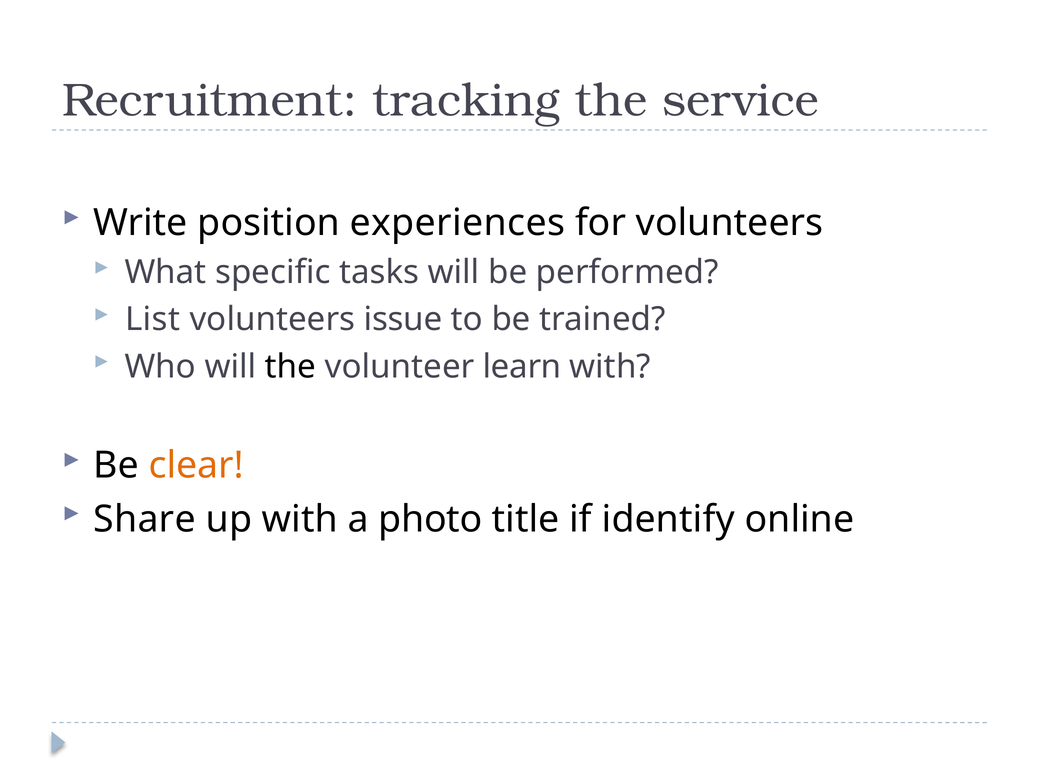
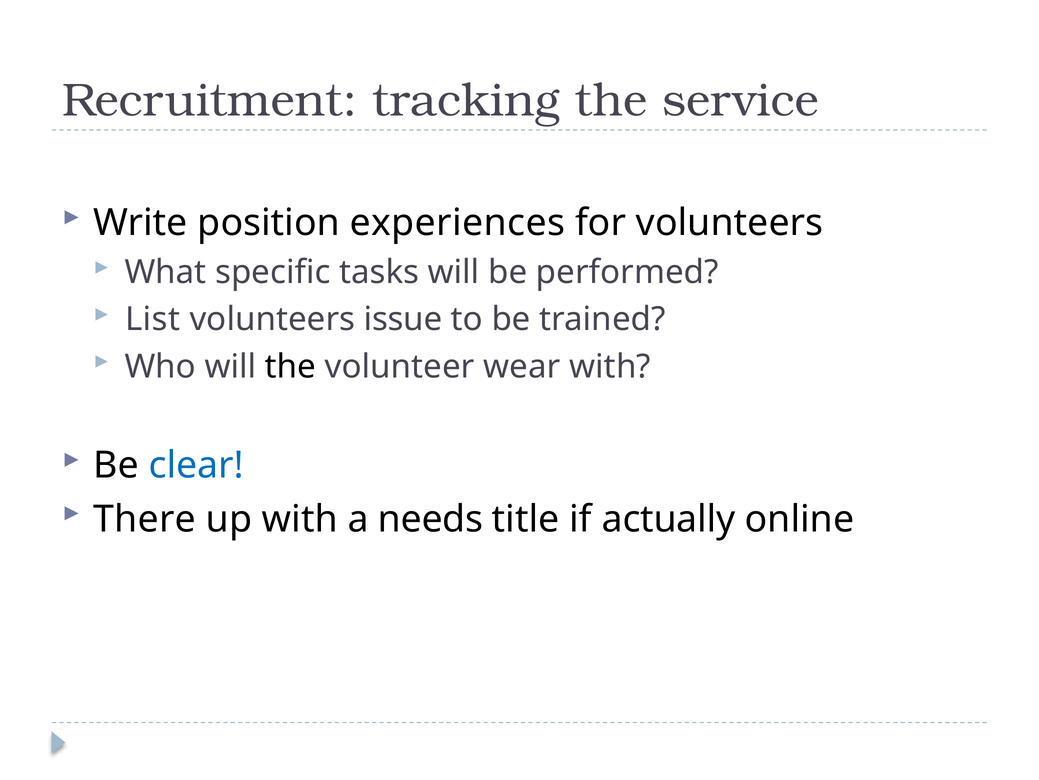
learn: learn -> wear
clear colour: orange -> blue
Share: Share -> There
photo: photo -> needs
identify: identify -> actually
